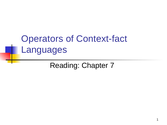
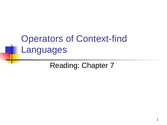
Context-fact: Context-fact -> Context-find
